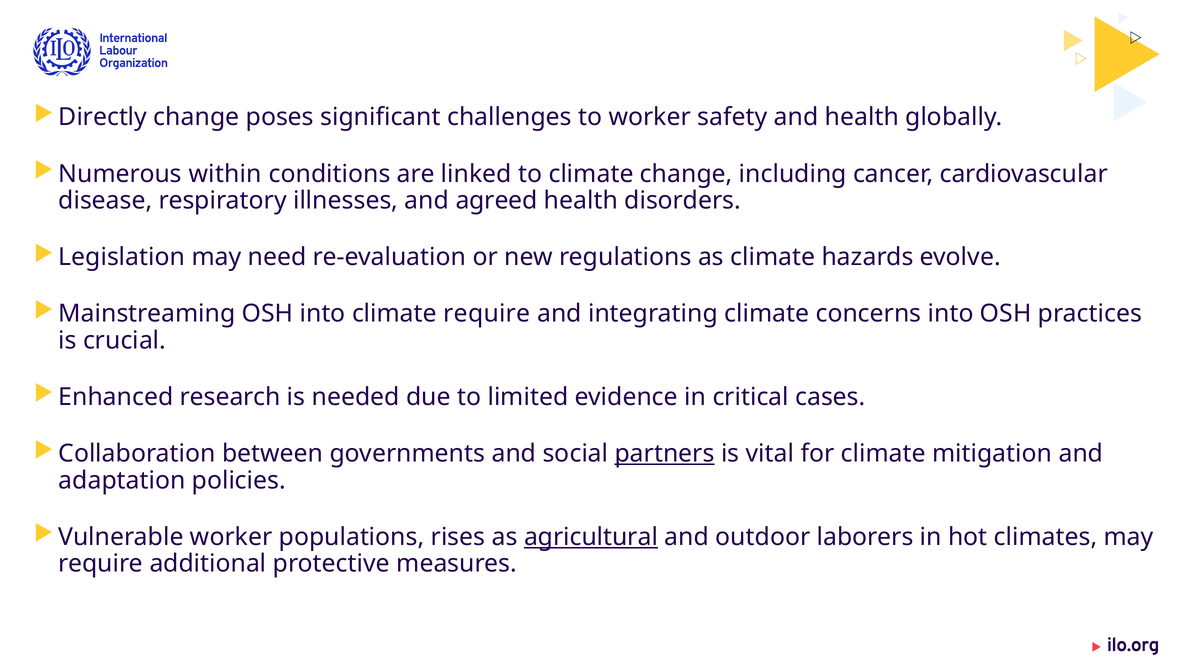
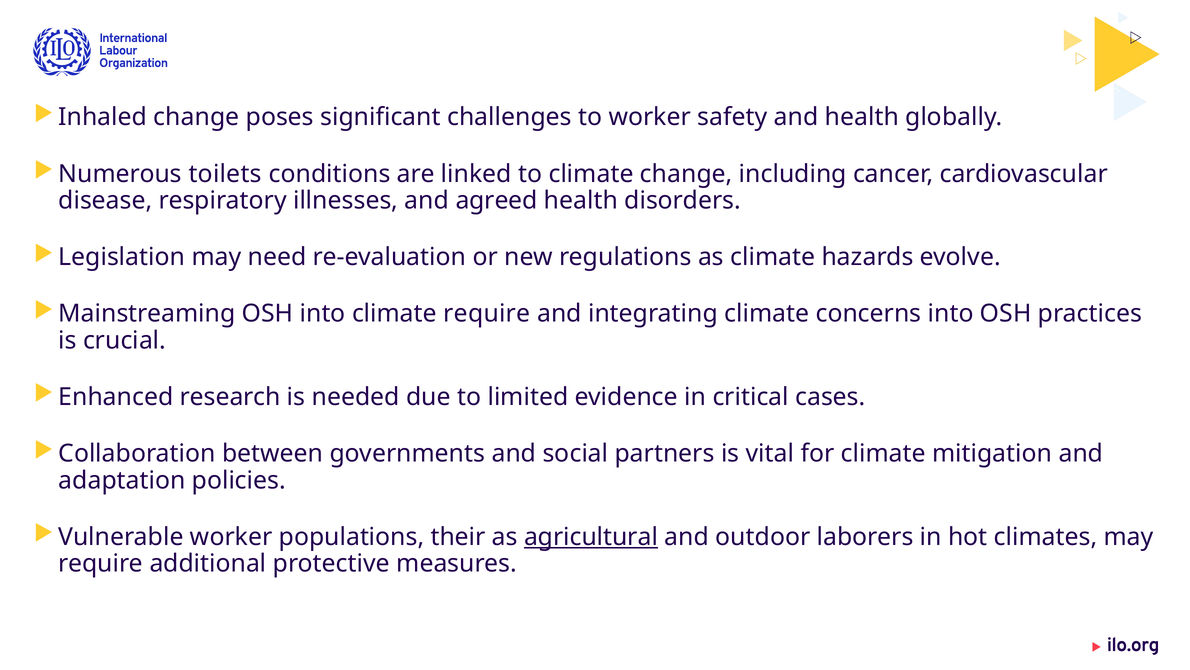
Directly: Directly -> Inhaled
within: within -> toilets
partners underline: present -> none
rises: rises -> their
